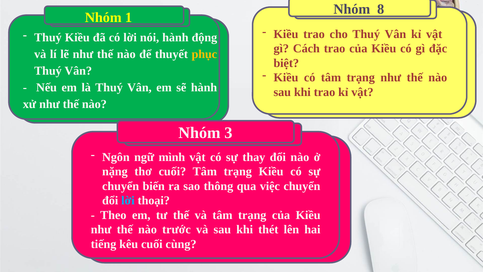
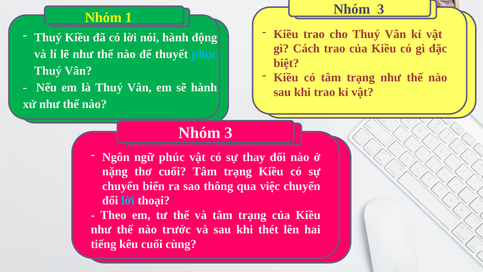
8 at (381, 9): 8 -> 3
phục colour: yellow -> light blue
mình: mình -> phúc
